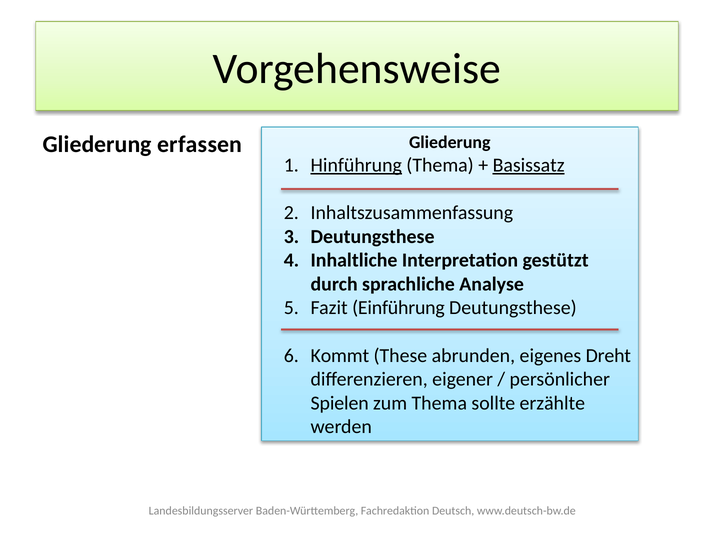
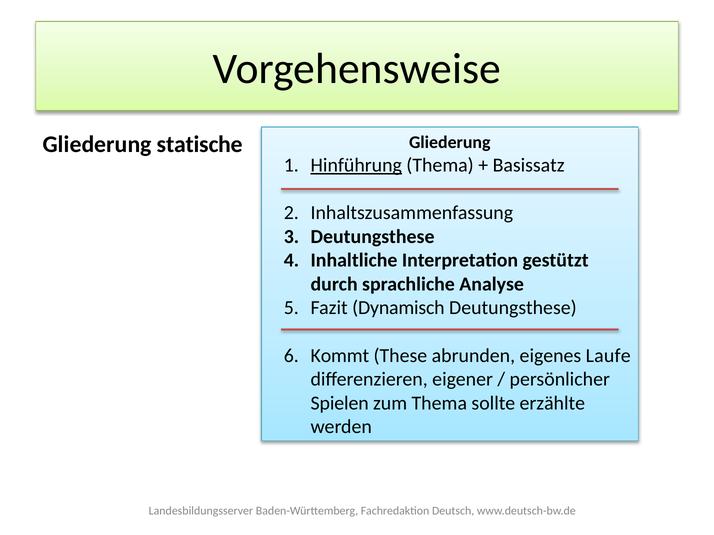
erfassen: erfassen -> statische
Basissatz underline: present -> none
Einführung: Einführung -> Dynamisch
Dreht: Dreht -> Laufe
